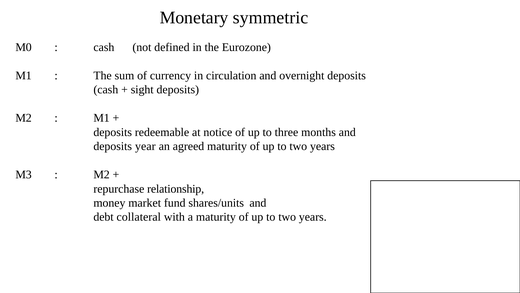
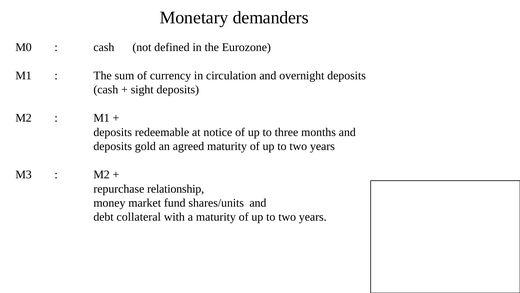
symmetric: symmetric -> demanders
year: year -> gold
